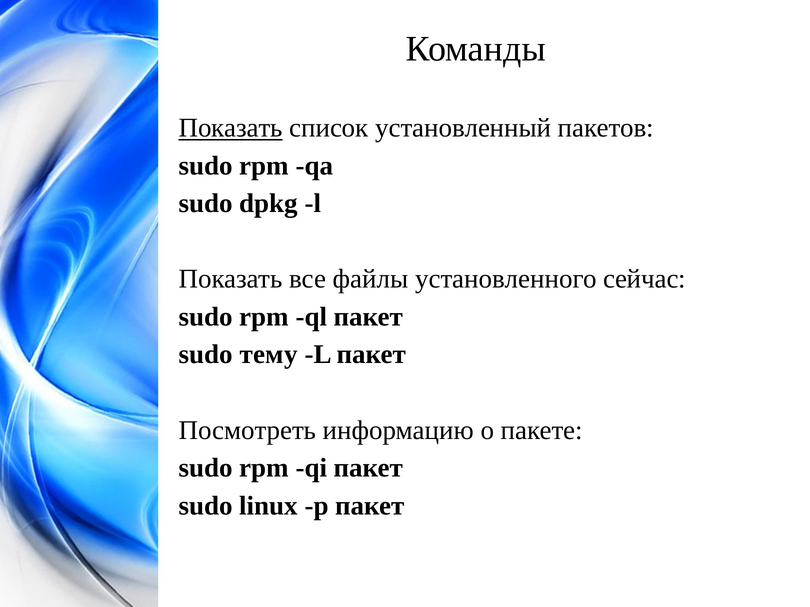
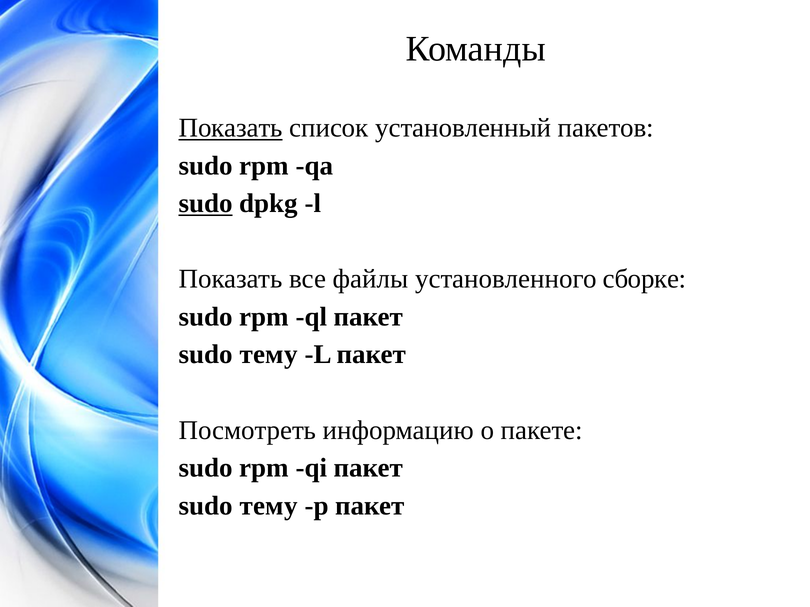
sudo at (206, 204) underline: none -> present
сейчас: сейчас -> сборке
linux at (269, 506): linux -> тему
